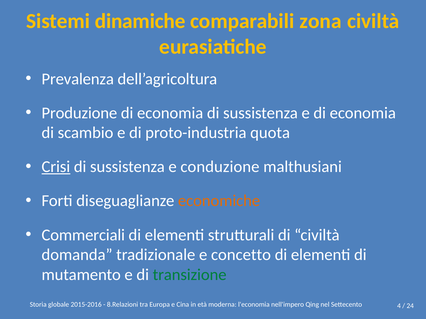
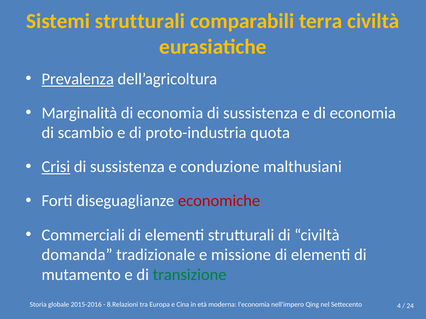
Sistemi dinamiche: dinamiche -> strutturali
zona: zona -> terra
Prevalenza underline: none -> present
Produzione: Produzione -> Marginalità
economiche colour: orange -> red
concetto: concetto -> missione
